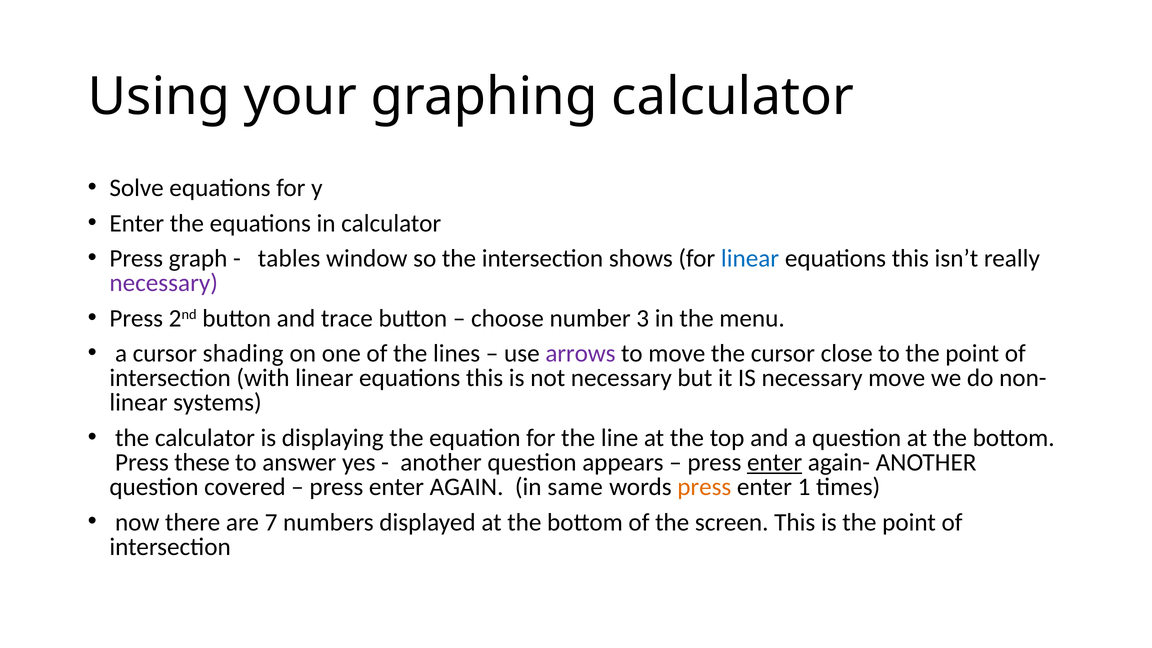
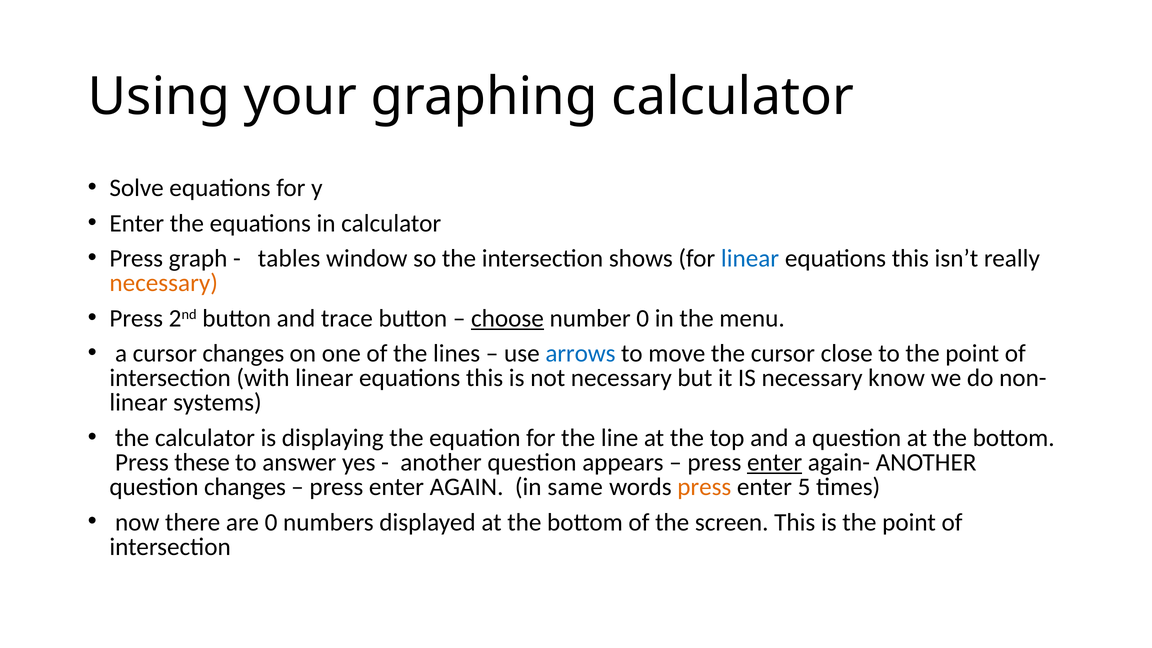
necessary at (164, 283) colour: purple -> orange
choose underline: none -> present
number 3: 3 -> 0
cursor shading: shading -> changes
arrows colour: purple -> blue
necessary move: move -> know
question covered: covered -> changes
1: 1 -> 5
are 7: 7 -> 0
